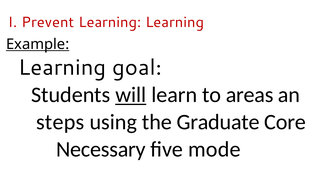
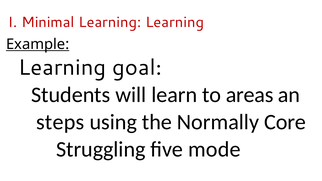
Prevent: Prevent -> Minimal
will underline: present -> none
Graduate: Graduate -> Normally
Necessary: Necessary -> Struggling
